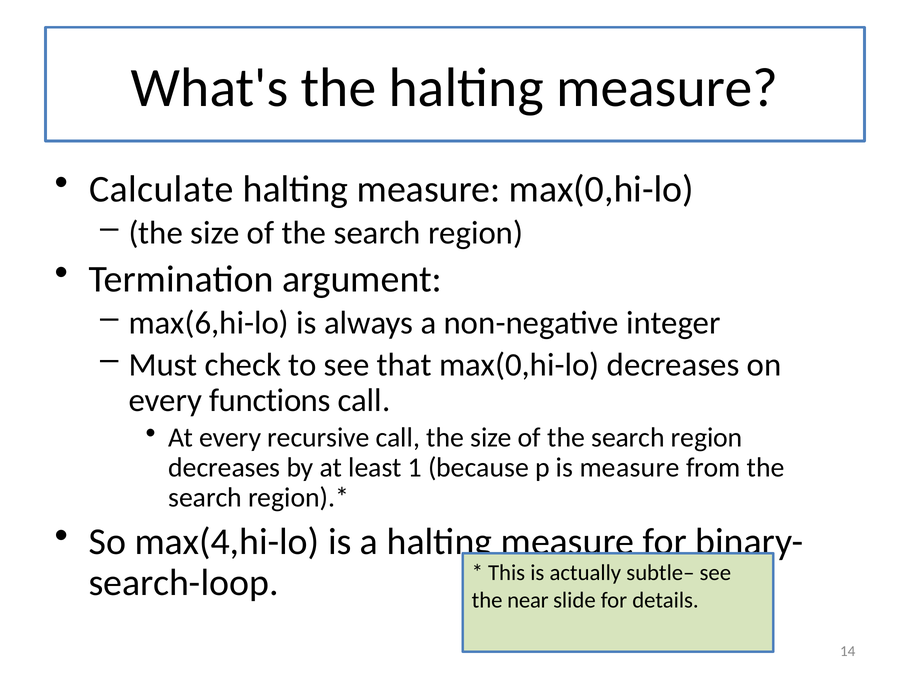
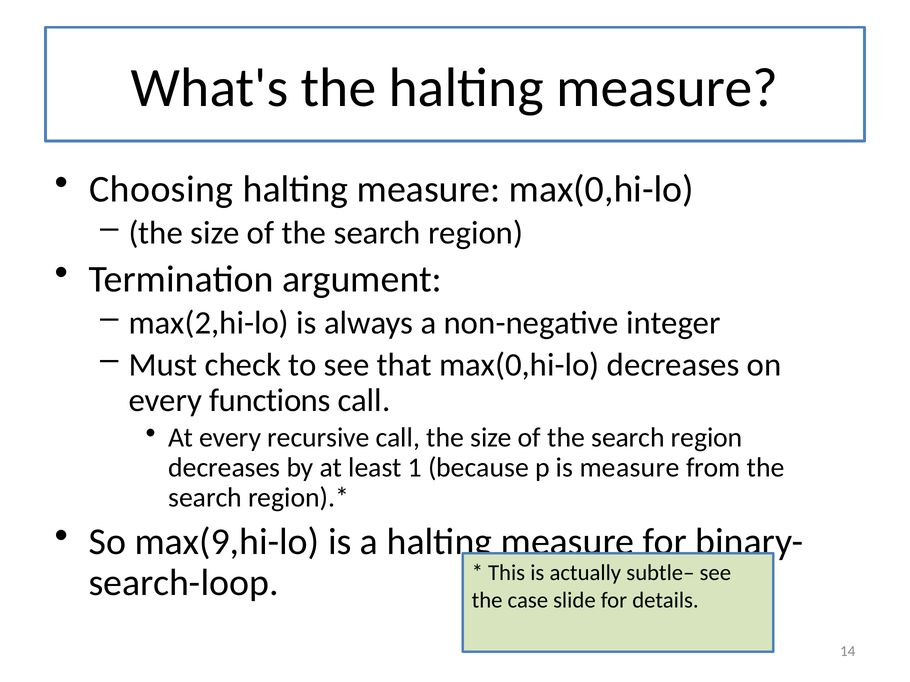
Calculate: Calculate -> Choosing
max(6,hi-lo: max(6,hi-lo -> max(2,hi-lo
max(4,hi-lo: max(4,hi-lo -> max(9,hi-lo
near: near -> case
